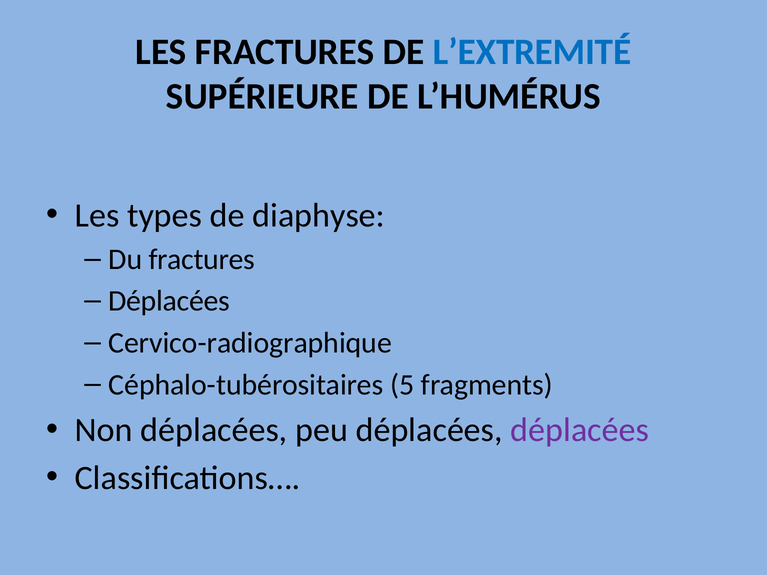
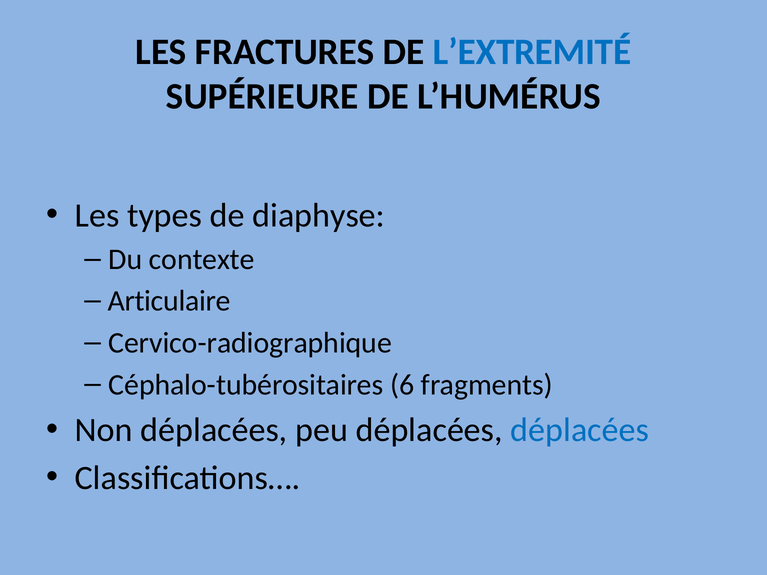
Du fractures: fractures -> contexte
Déplacées at (169, 301): Déplacées -> Articulaire
5: 5 -> 6
déplacées at (580, 430) colour: purple -> blue
